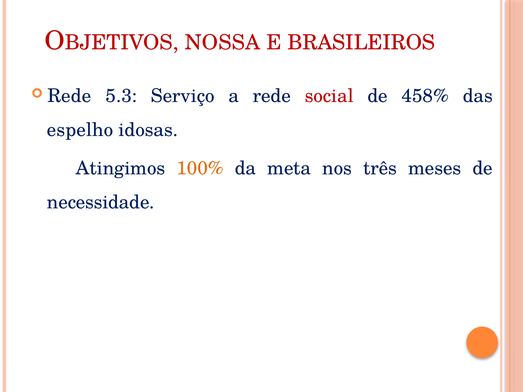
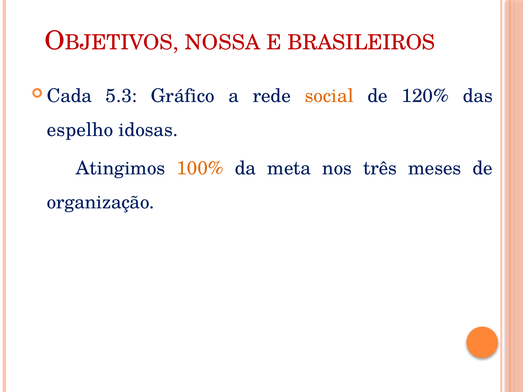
Rede at (69, 96): Rede -> Cada
Serviço: Serviço -> Gráfico
social colour: red -> orange
458%: 458% -> 120%
necessidade: necessidade -> organização
